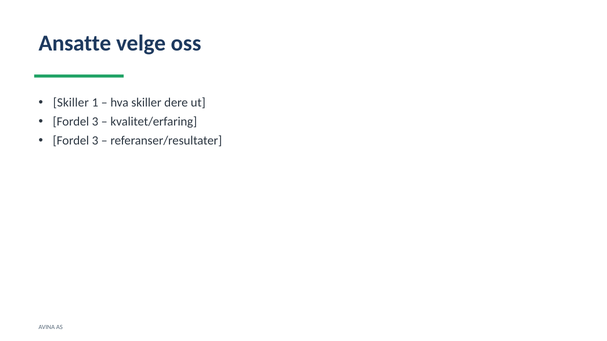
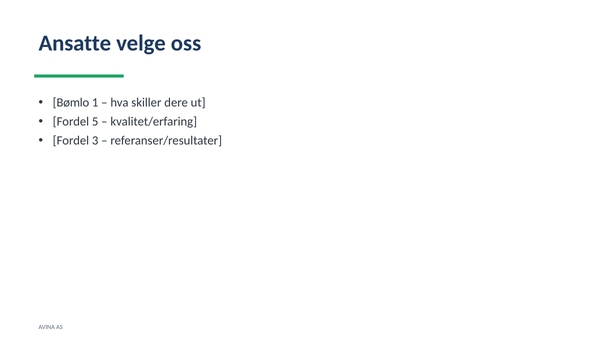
Skiller at (71, 103): Skiller -> Bømlo
3 at (95, 122): 3 -> 5
